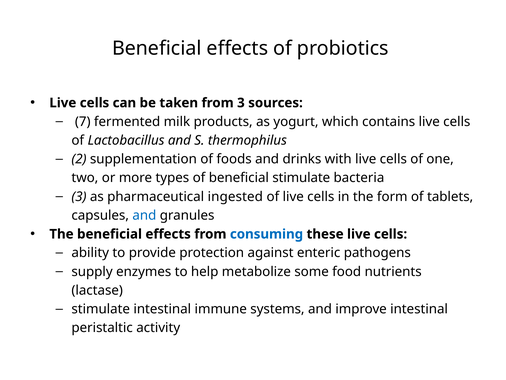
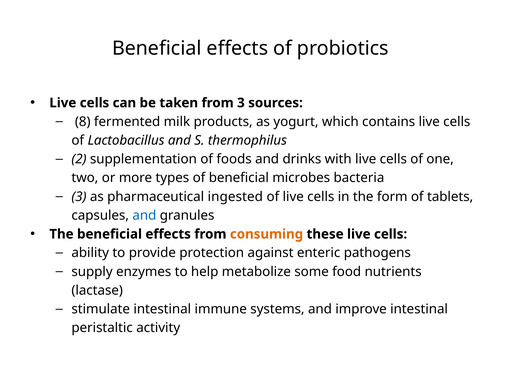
7: 7 -> 8
beneficial stimulate: stimulate -> microbes
consuming colour: blue -> orange
